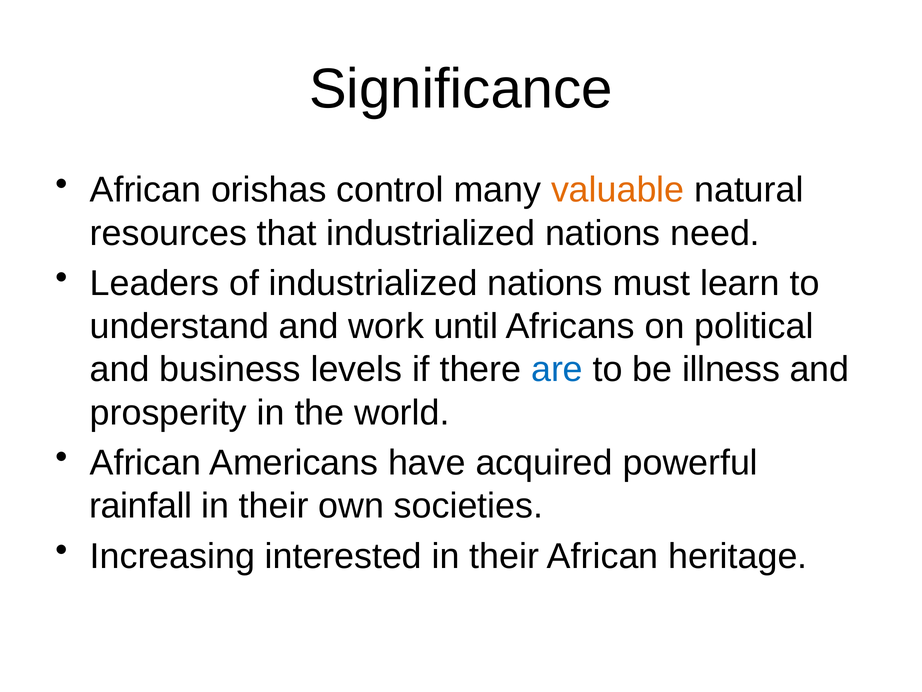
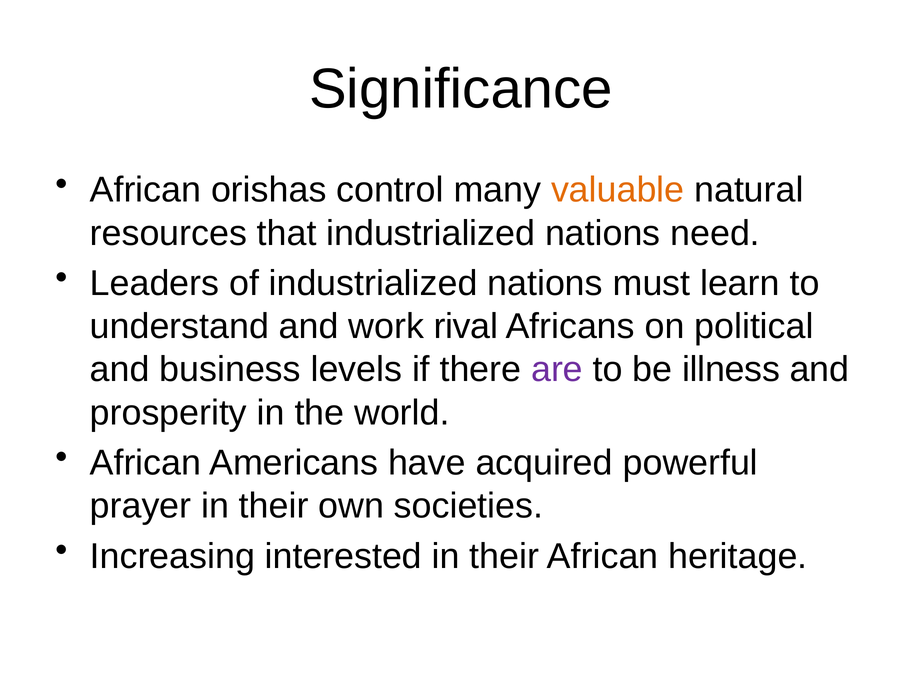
until: until -> rival
are colour: blue -> purple
rainfall: rainfall -> prayer
